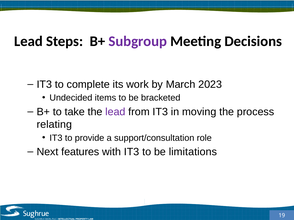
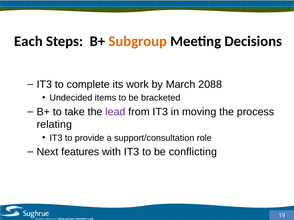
Lead at (28, 41): Lead -> Each
Subgroup colour: purple -> orange
2023: 2023 -> 2088
limitations: limitations -> conflicting
